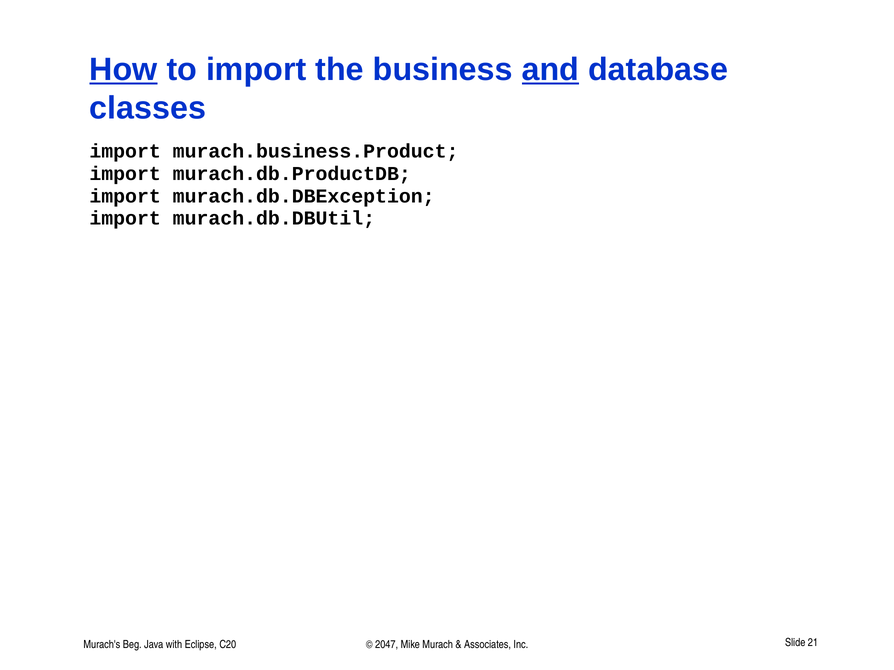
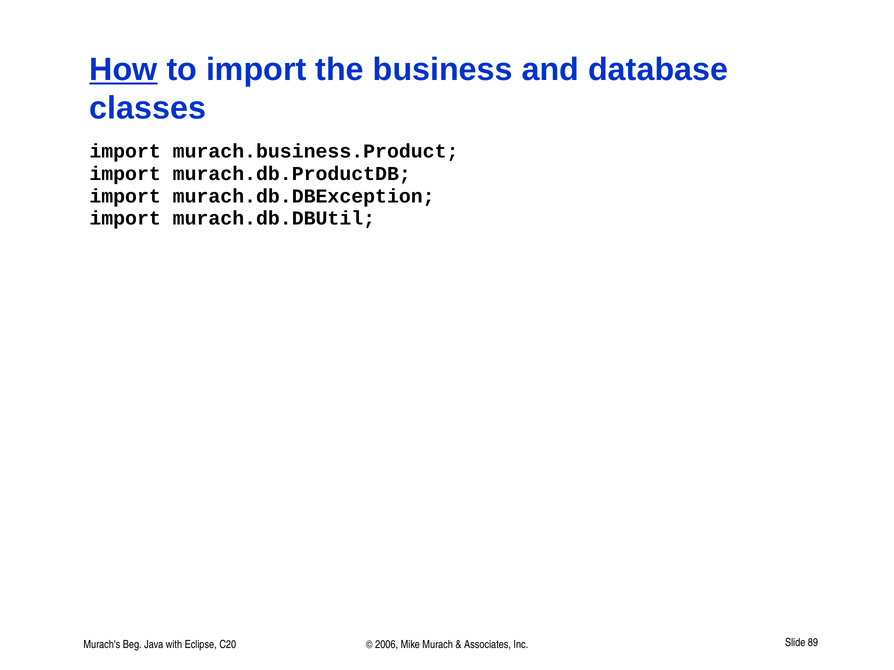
and underline: present -> none
2047: 2047 -> 2006
21: 21 -> 89
